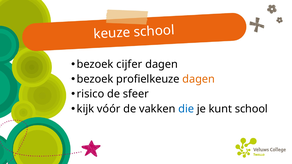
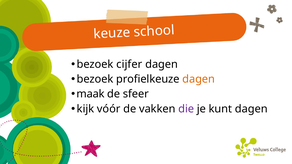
risico: risico -> maak
die colour: blue -> purple
kunt school: school -> dagen
